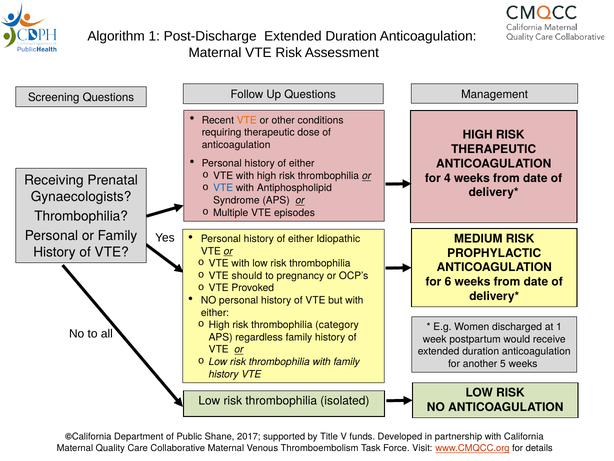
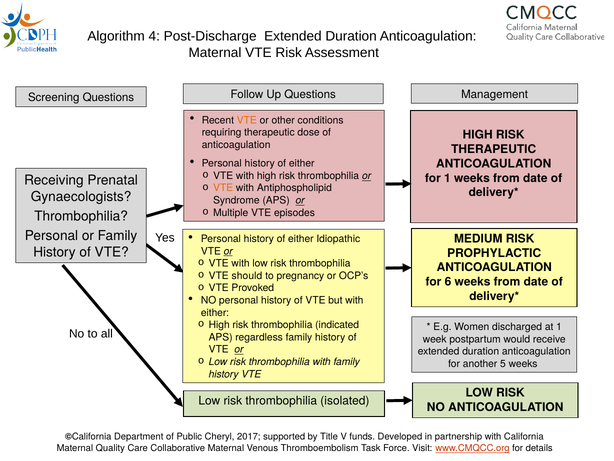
Algorithm 1: 1 -> 4
for 4: 4 -> 1
VTE at (223, 188) colour: blue -> orange
category: category -> indicated
Shane: Shane -> Cheryl
